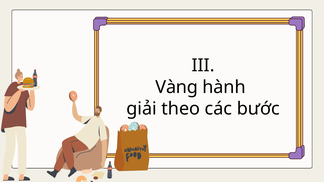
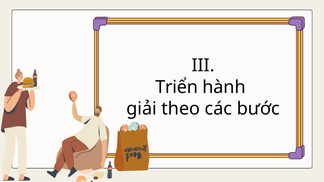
Vàng: Vàng -> Triển
